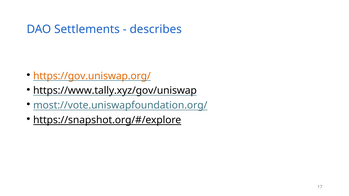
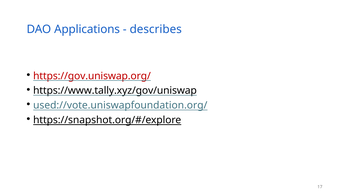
Settlements: Settlements -> Applications
https://gov.uniswap.org/ colour: orange -> red
most://vote.uniswapfoundation.org/: most://vote.uniswapfoundation.org/ -> used://vote.uniswapfoundation.org/
